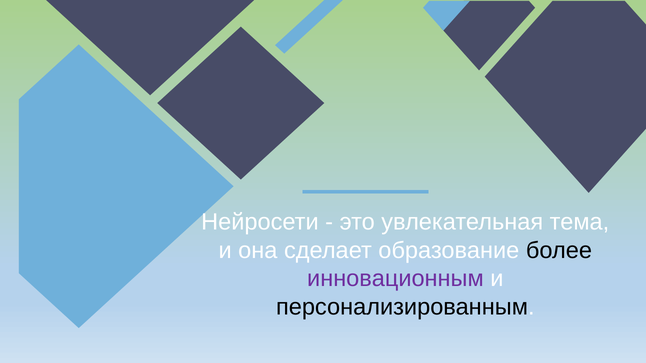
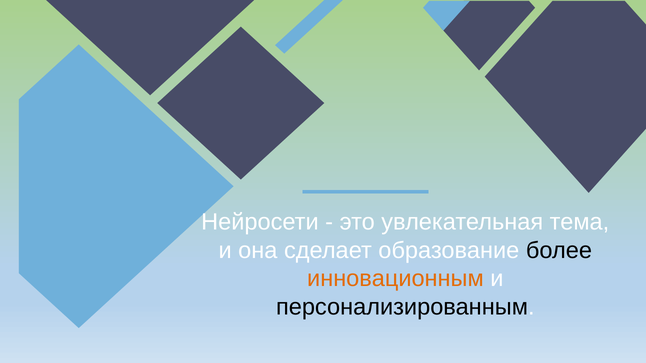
инновационным colour: purple -> orange
